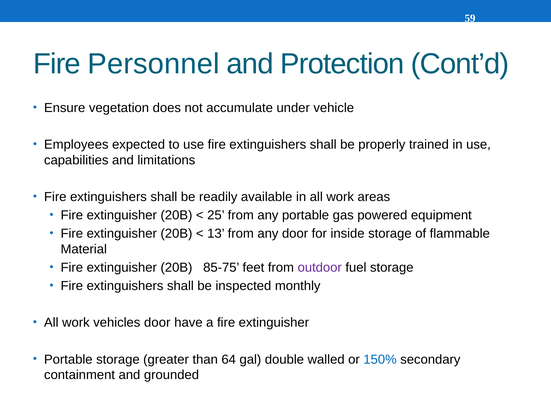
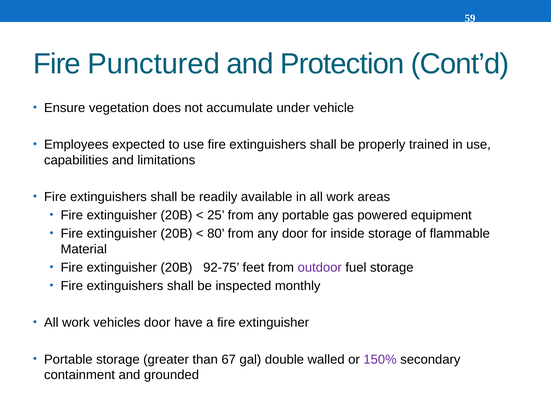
Personnel: Personnel -> Punctured
13: 13 -> 80
85-75: 85-75 -> 92-75
64: 64 -> 67
150% colour: blue -> purple
